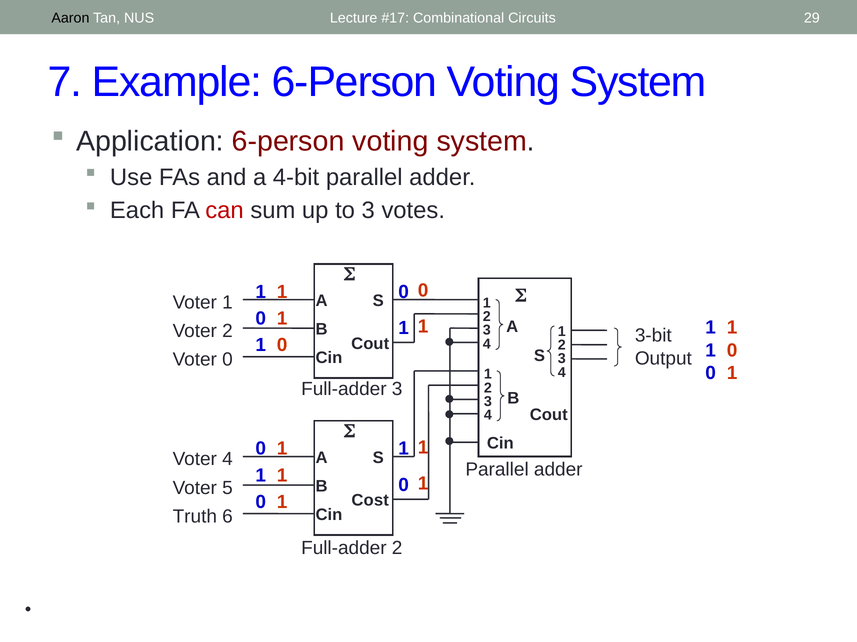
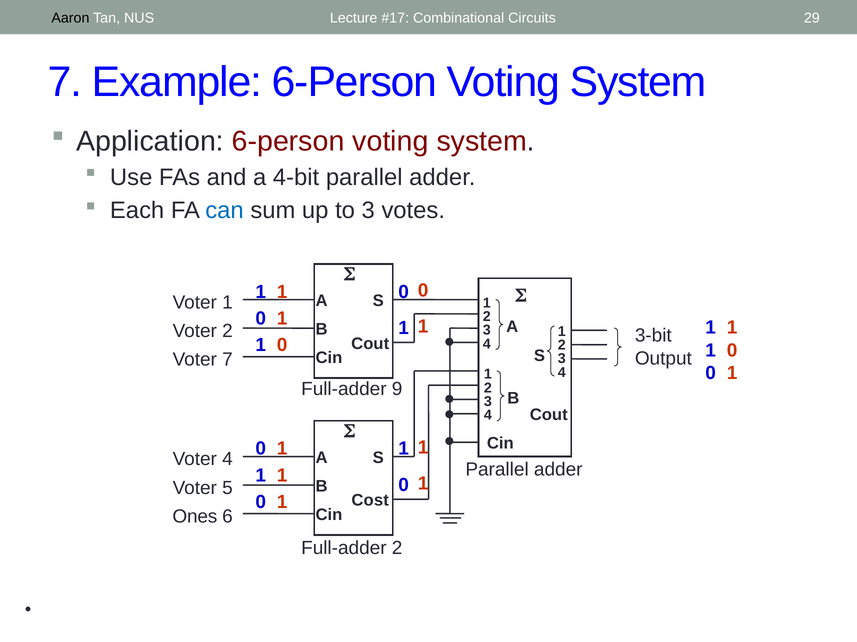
can colour: red -> blue
Voter 0: 0 -> 7
Full-adder 3: 3 -> 9
Truth: Truth -> Ones
